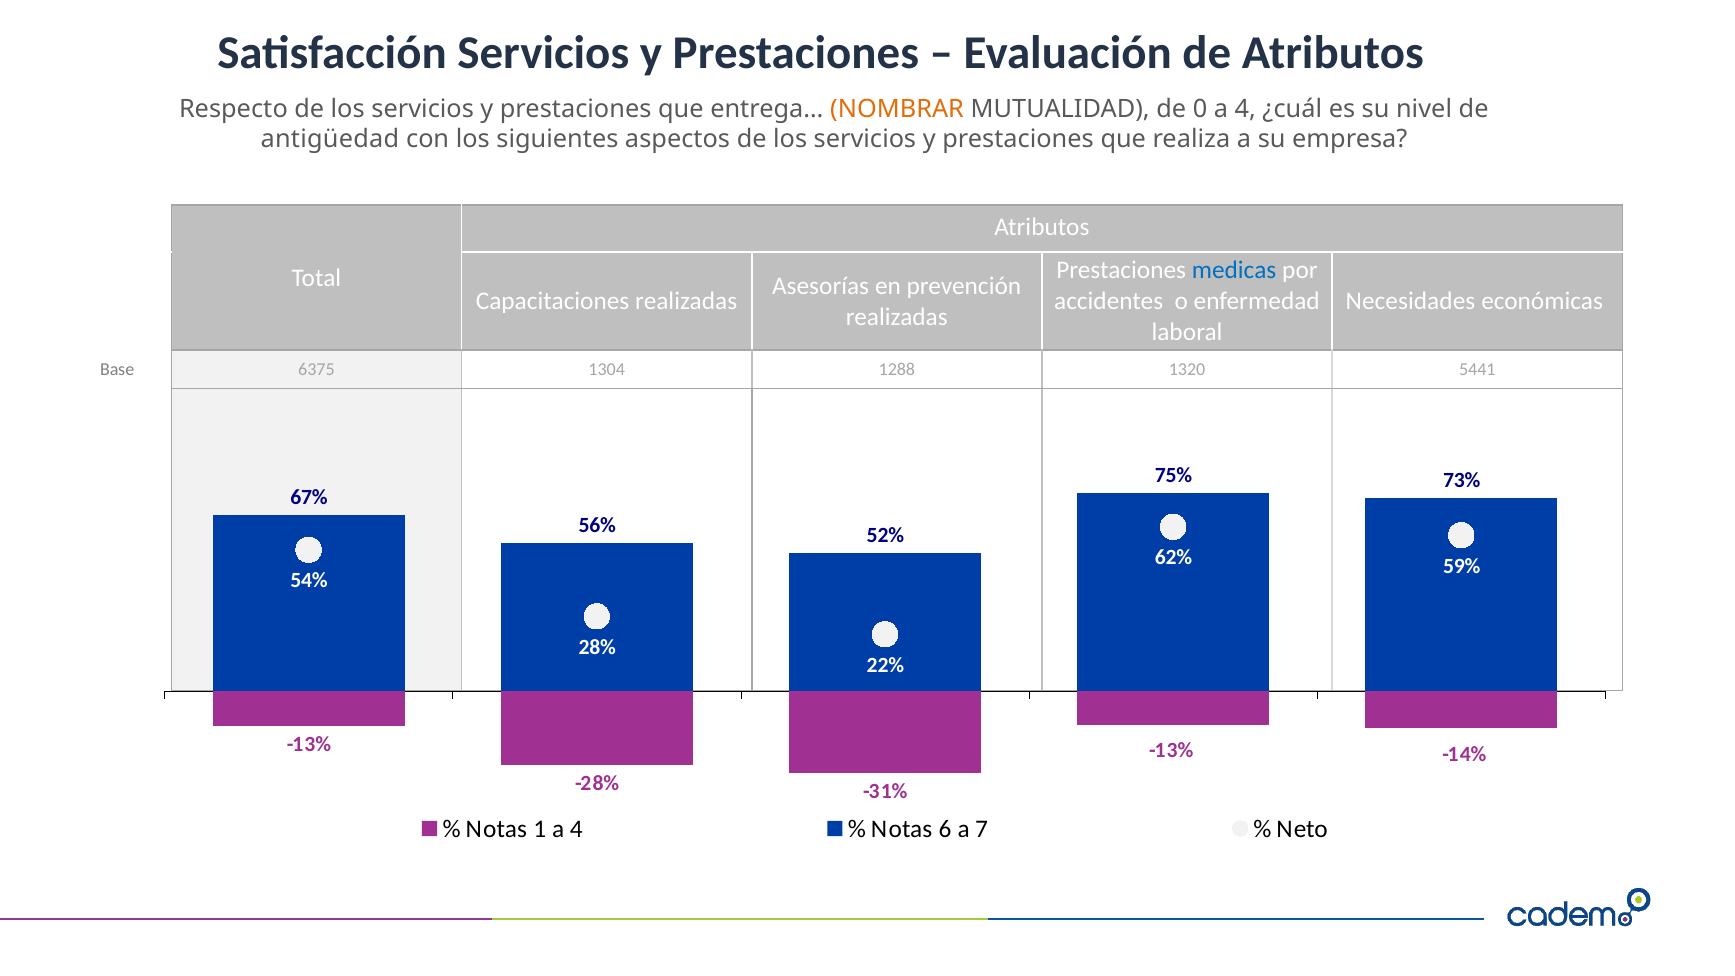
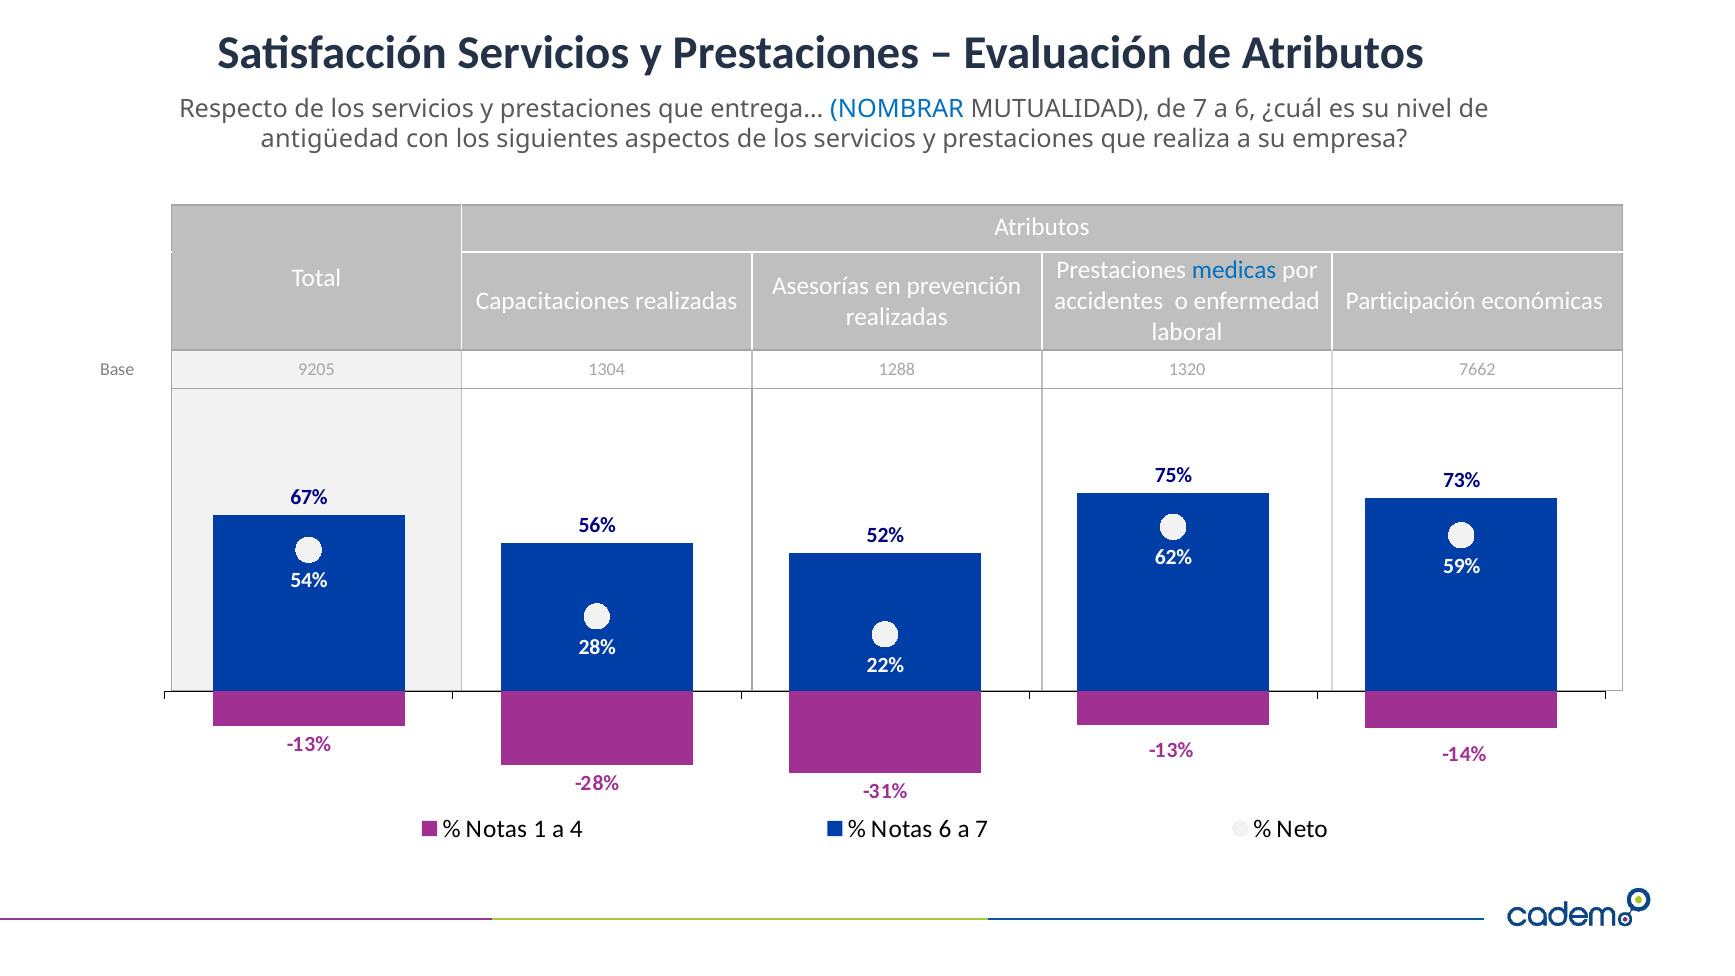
NOMBRAR colour: orange -> blue
de 0: 0 -> 7
4 at (1245, 109): 4 -> 6
Necesidades: Necesidades -> Participación
6375: 6375 -> 9205
5441: 5441 -> 7662
